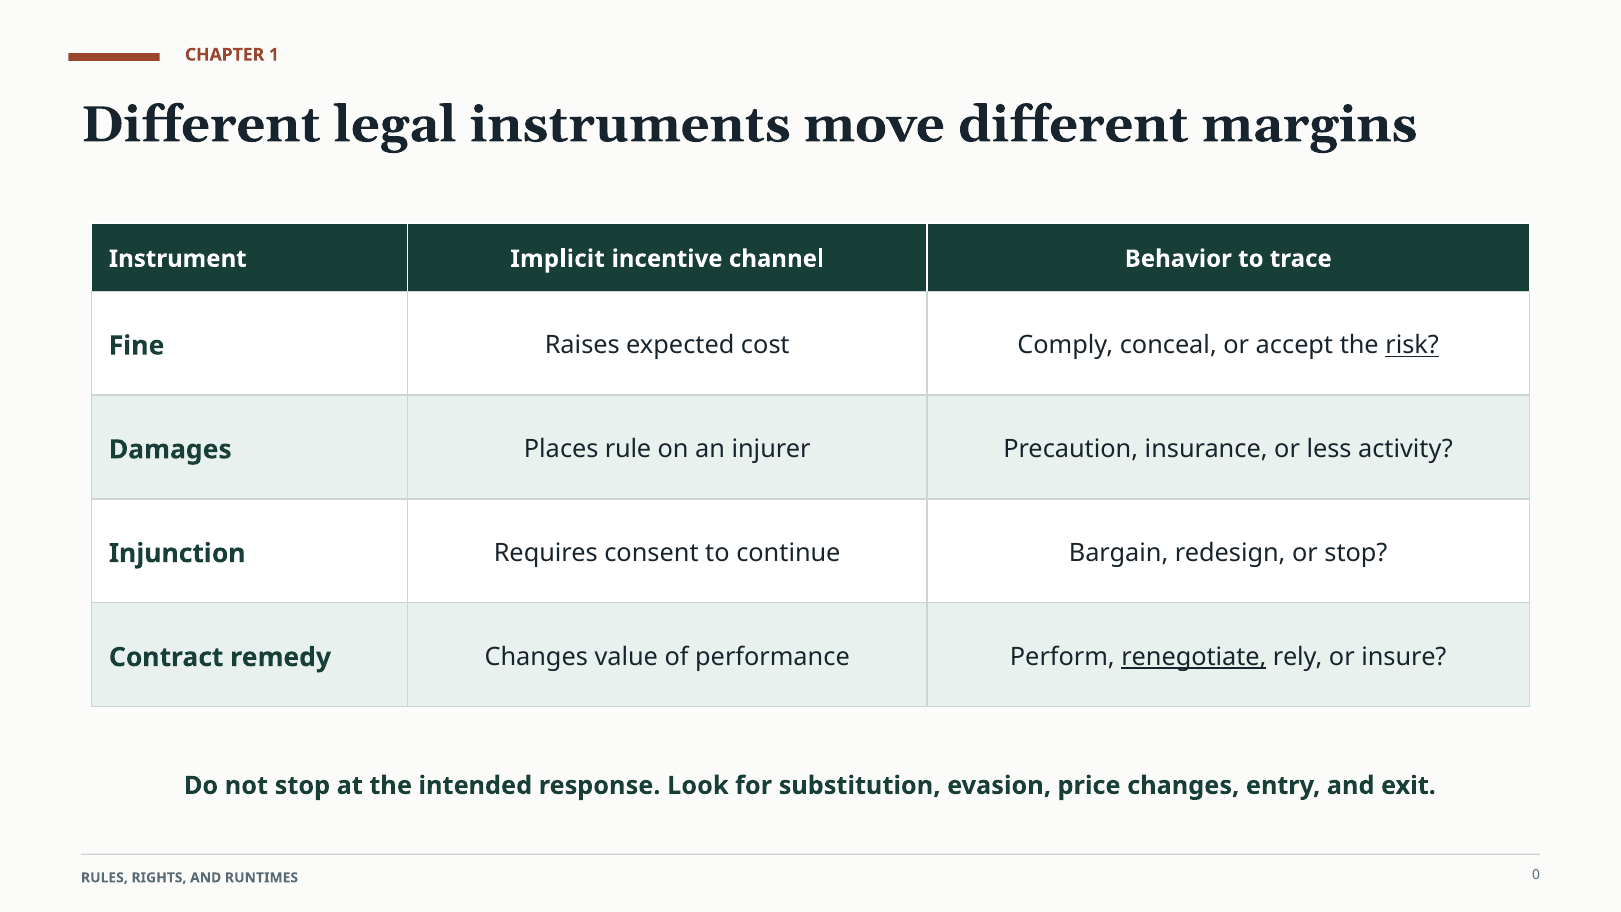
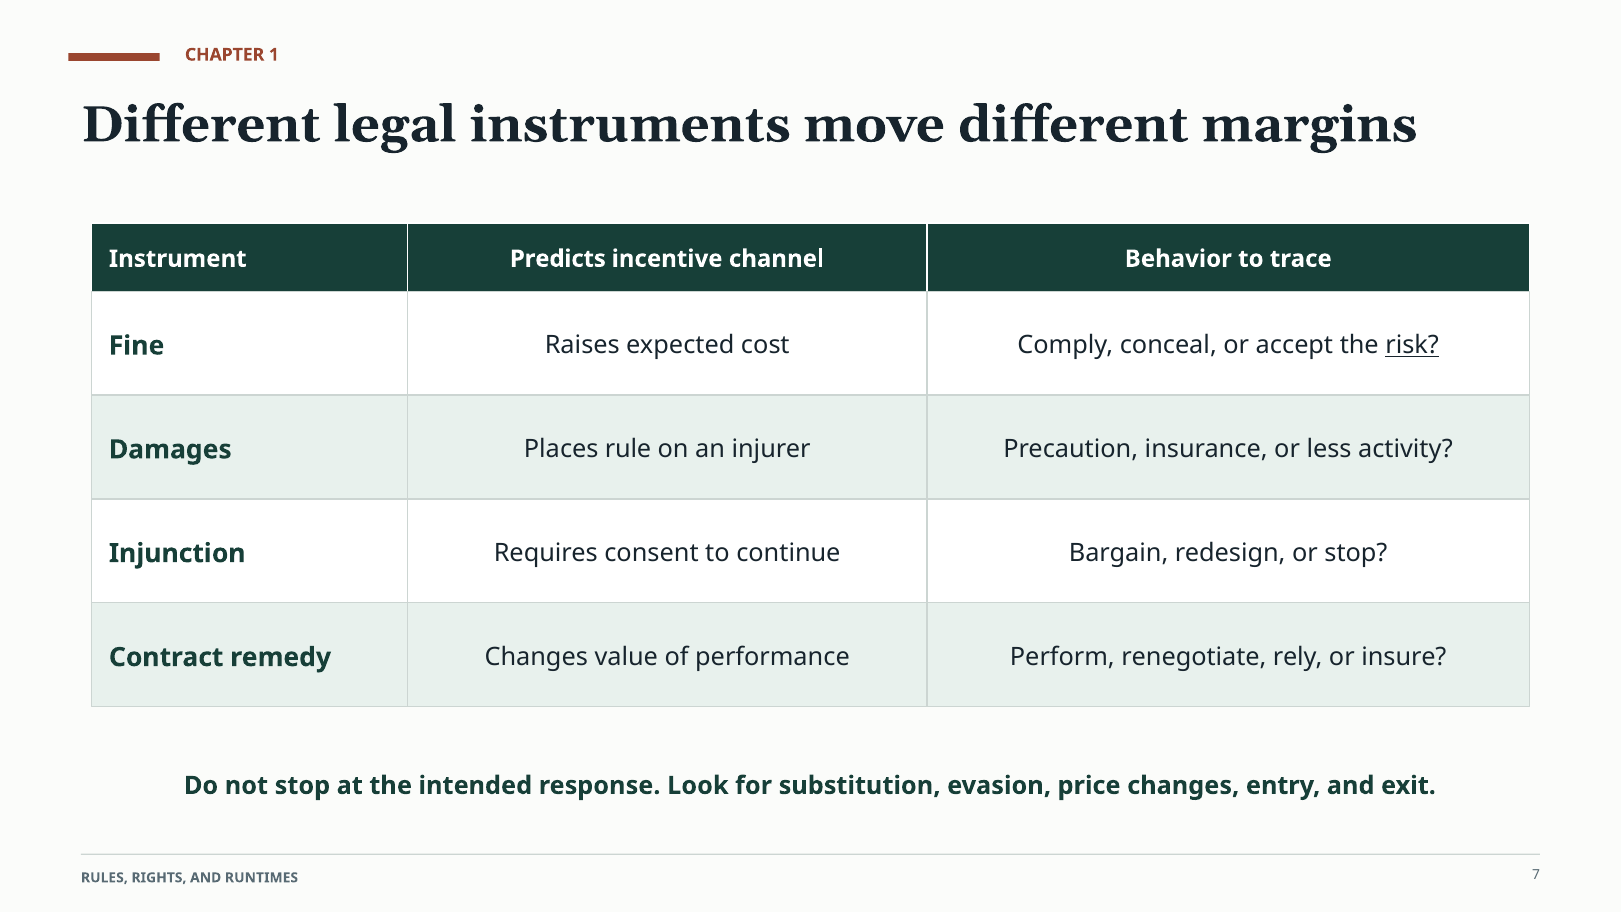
Implicit: Implicit -> Predicts
renegotiate underline: present -> none
0: 0 -> 7
